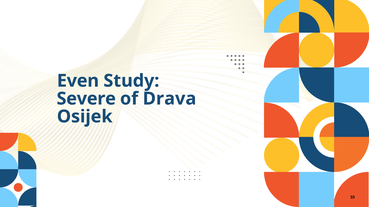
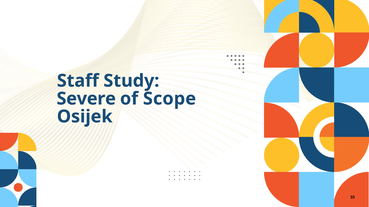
Even: Even -> Staff
Drava: Drava -> Scope
